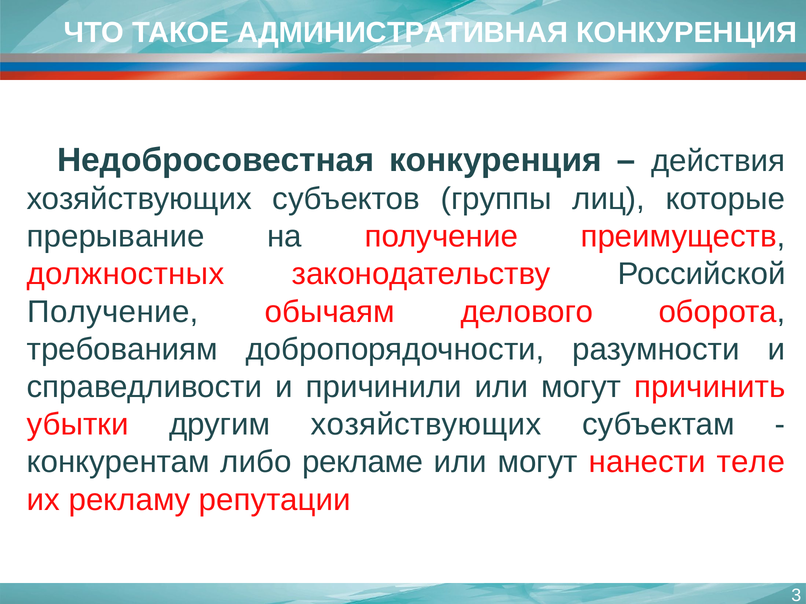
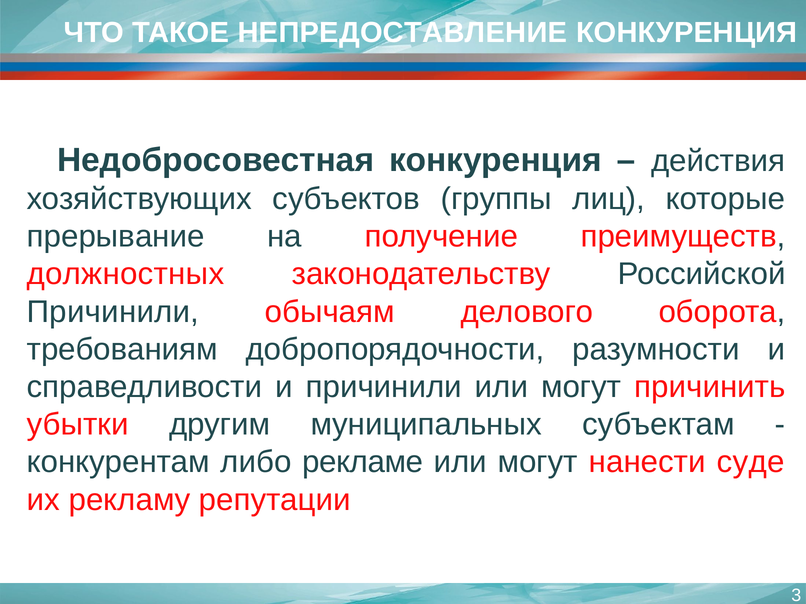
АДМИНИСТРАТИВНАЯ: АДМИНИСТРАТИВНАЯ -> НЕПРЕДОСТАВЛЕНИЕ
Получение at (113, 312): Получение -> Причинили
другим хозяйствующих: хозяйствующих -> муниципальных
теле: теле -> суде
